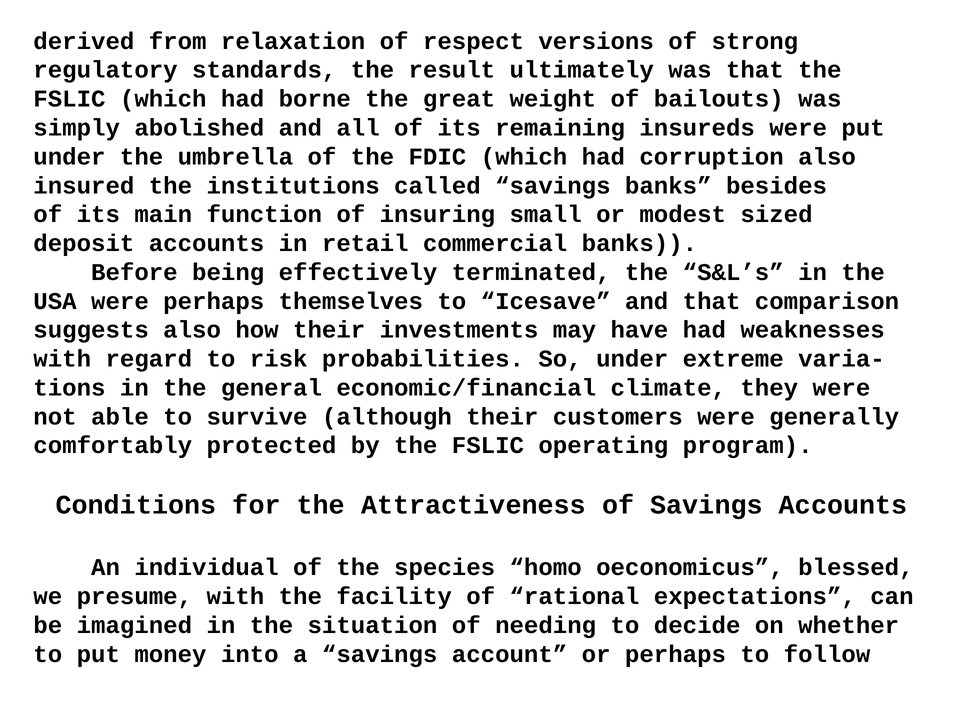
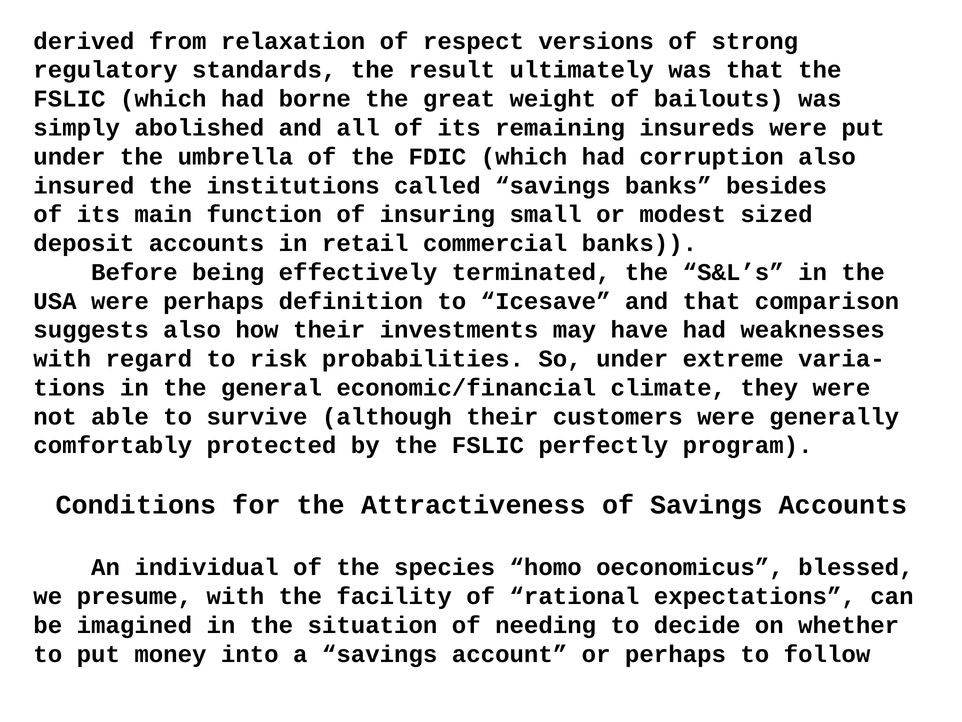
themselves: themselves -> definition
operating: operating -> perfectly
